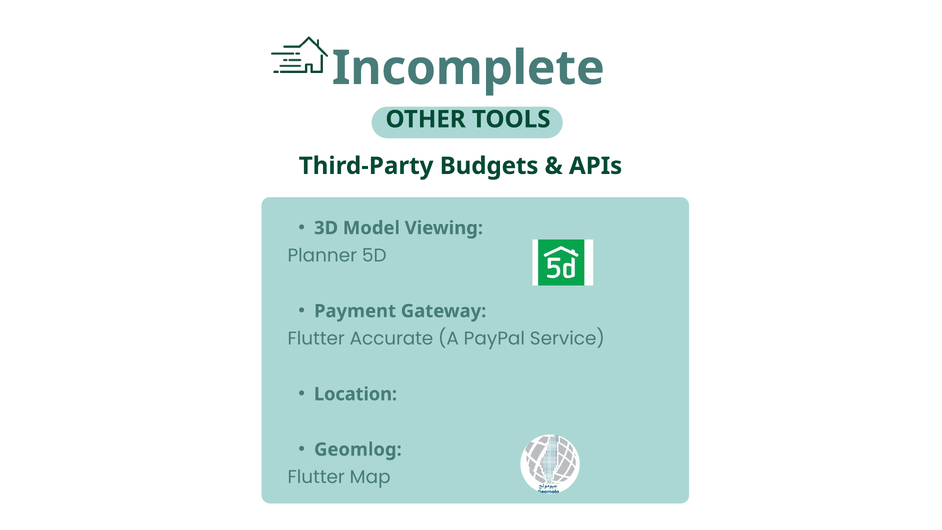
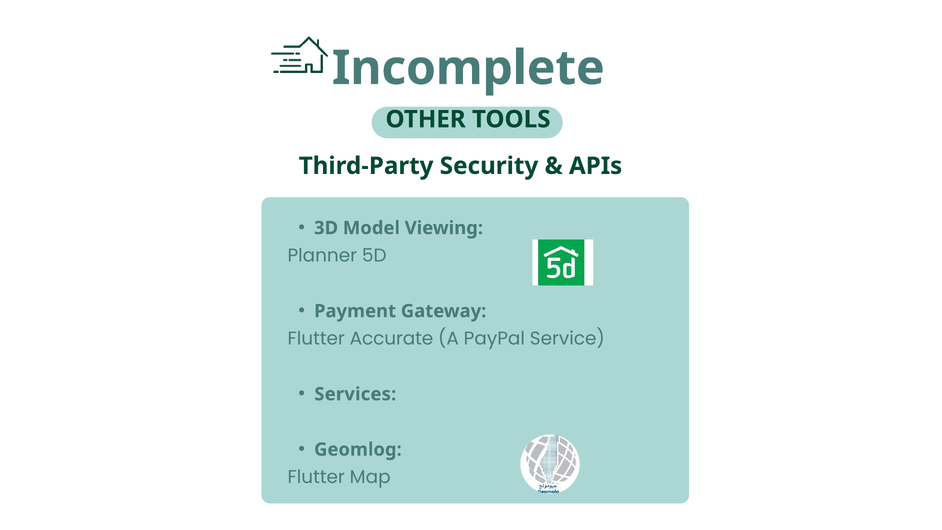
Budgets: Budgets -> Security
Location: Location -> Services
